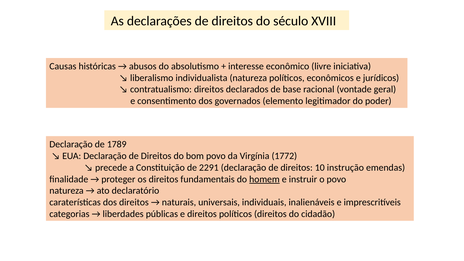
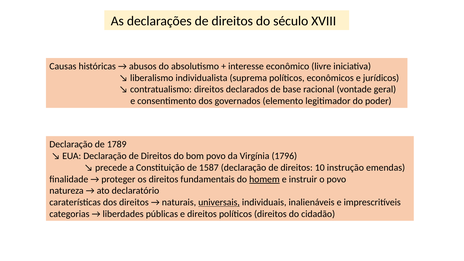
individualista natureza: natureza -> suprema
1772: 1772 -> 1796
2291: 2291 -> 1587
universais underline: none -> present
